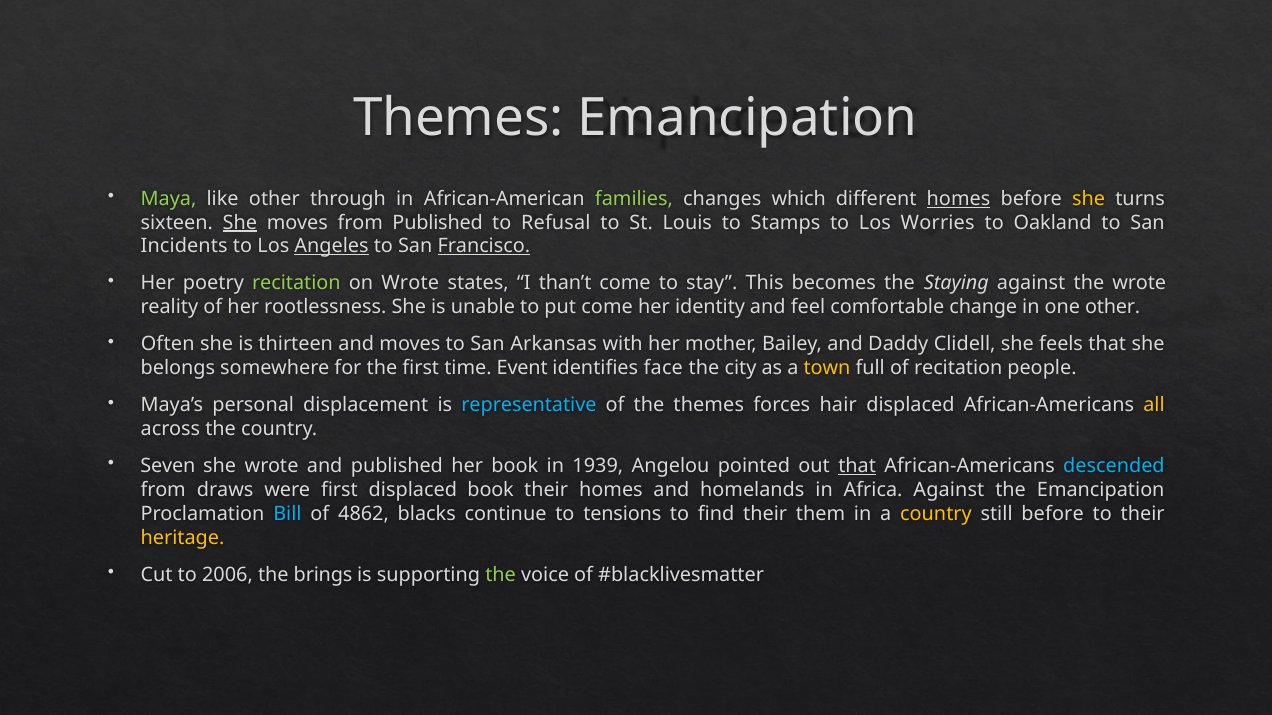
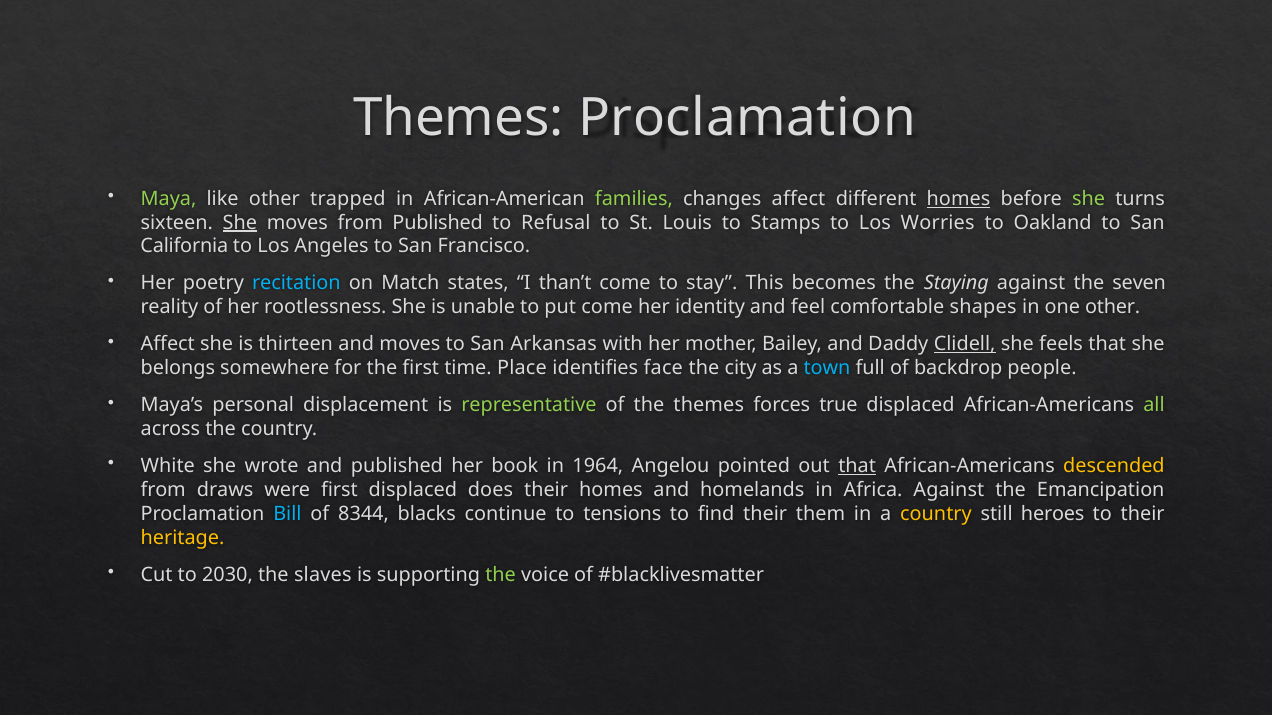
Themes Emancipation: Emancipation -> Proclamation
through: through -> trapped
changes which: which -> affect
she at (1089, 199) colour: yellow -> light green
Incidents: Incidents -> California
Angeles underline: present -> none
Francisco underline: present -> none
recitation at (296, 284) colour: light green -> light blue
on Wrote: Wrote -> Match
the wrote: wrote -> seven
change: change -> shapes
Often at (168, 345): Often -> Affect
Clidell underline: none -> present
Event: Event -> Place
town colour: yellow -> light blue
of recitation: recitation -> backdrop
representative colour: light blue -> light green
hair: hair -> true
all colour: yellow -> light green
Seven: Seven -> White
1939: 1939 -> 1964
descended colour: light blue -> yellow
displaced book: book -> does
4862: 4862 -> 8344
still before: before -> heroes
2006: 2006 -> 2030
brings: brings -> slaves
